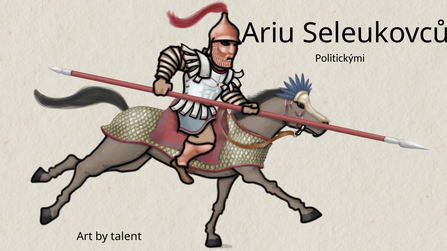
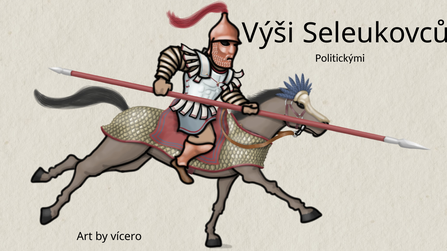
Ariu: Ariu -> Výši
talent: talent -> vícero
